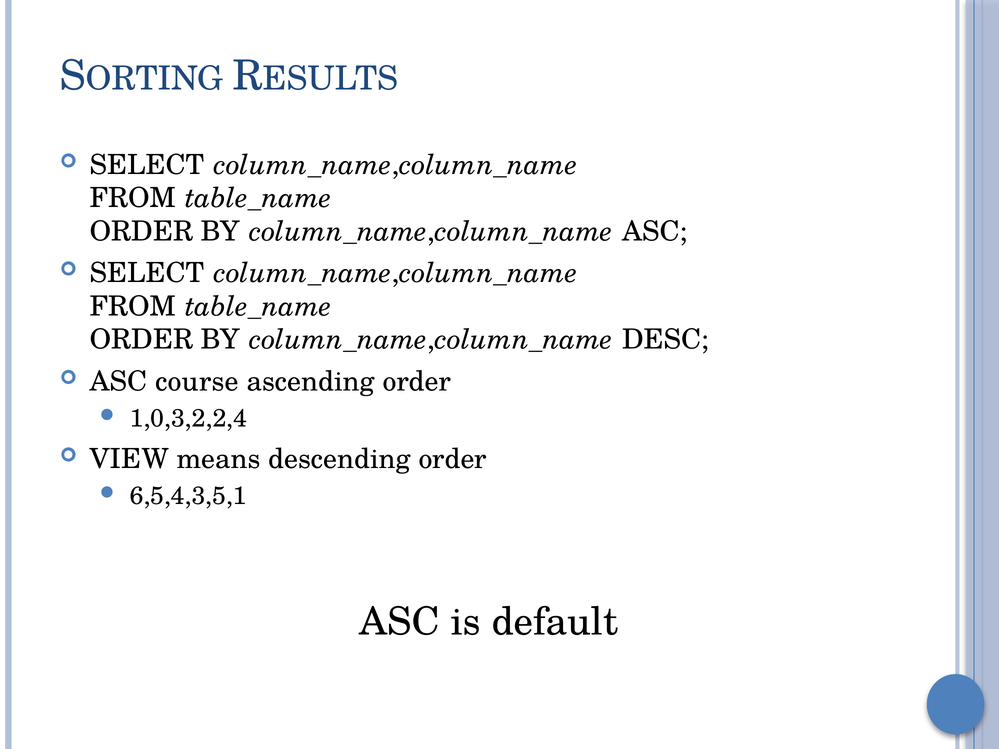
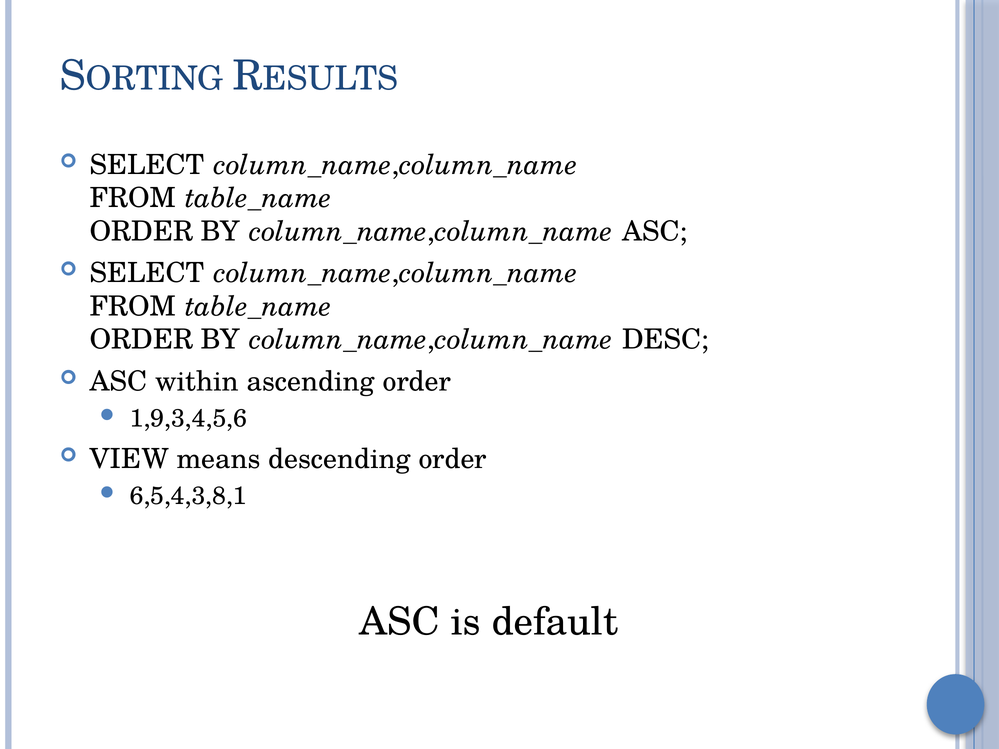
course: course -> within
1,0,3,2,2,4: 1,0,3,2,2,4 -> 1,9,3,4,5,6
6,5,4,3,5,1: 6,5,4,3,5,1 -> 6,5,4,3,8,1
